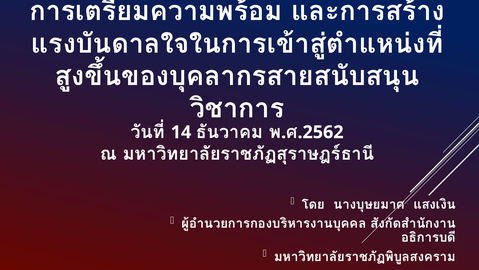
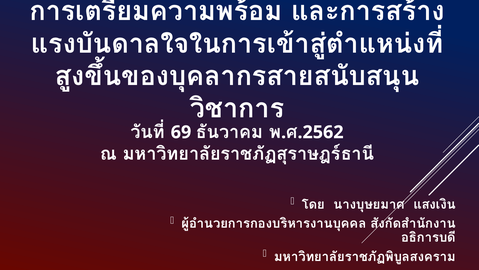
14: 14 -> 69
